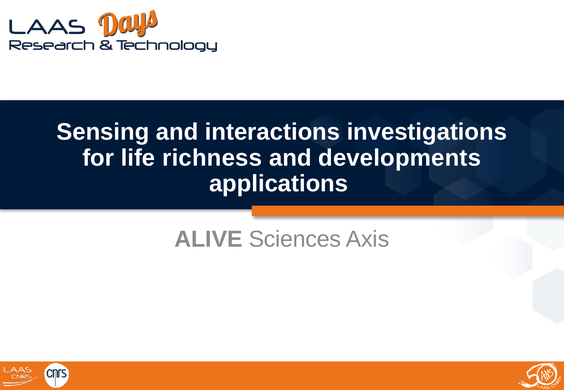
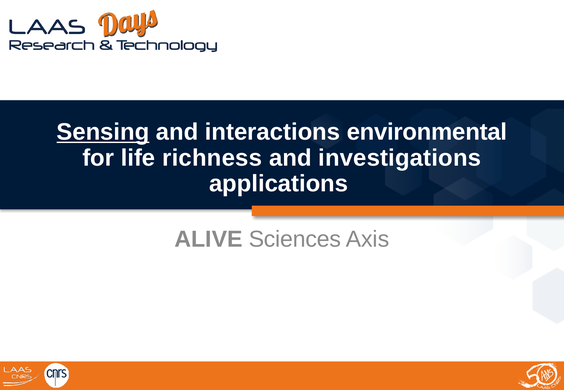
Sensing underline: none -> present
investigations: investigations -> environmental
developments: developments -> investigations
